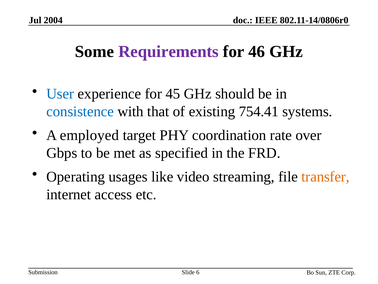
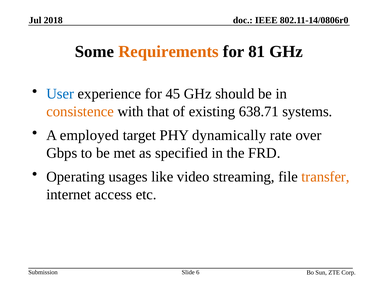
2004: 2004 -> 2018
Requirements colour: purple -> orange
46: 46 -> 81
consistence colour: blue -> orange
754.41: 754.41 -> 638.71
coordination: coordination -> dynamically
